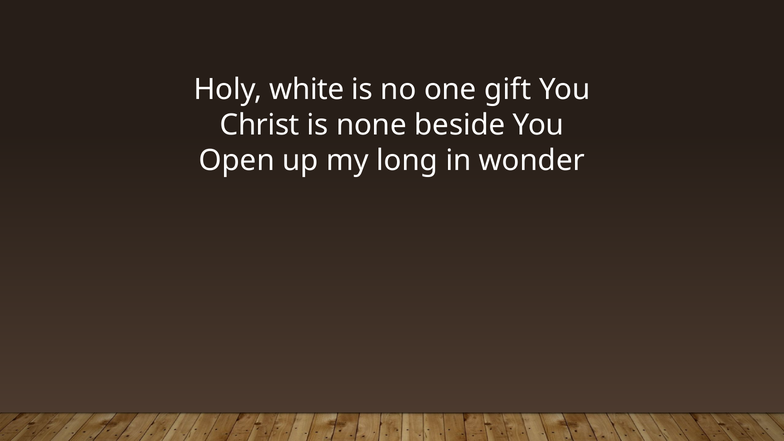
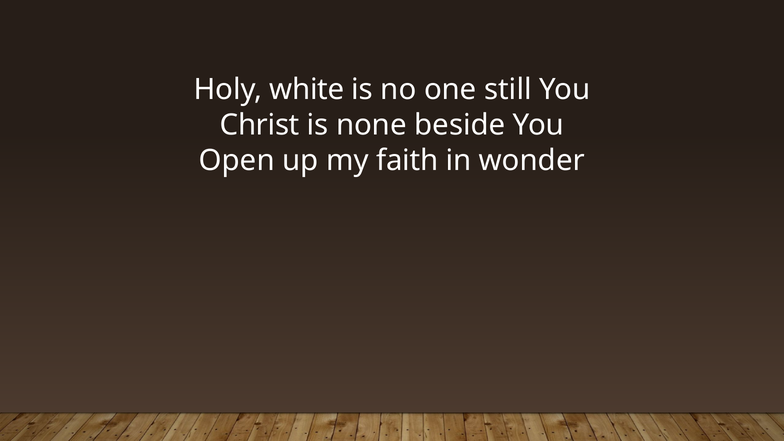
gift: gift -> still
long: long -> faith
